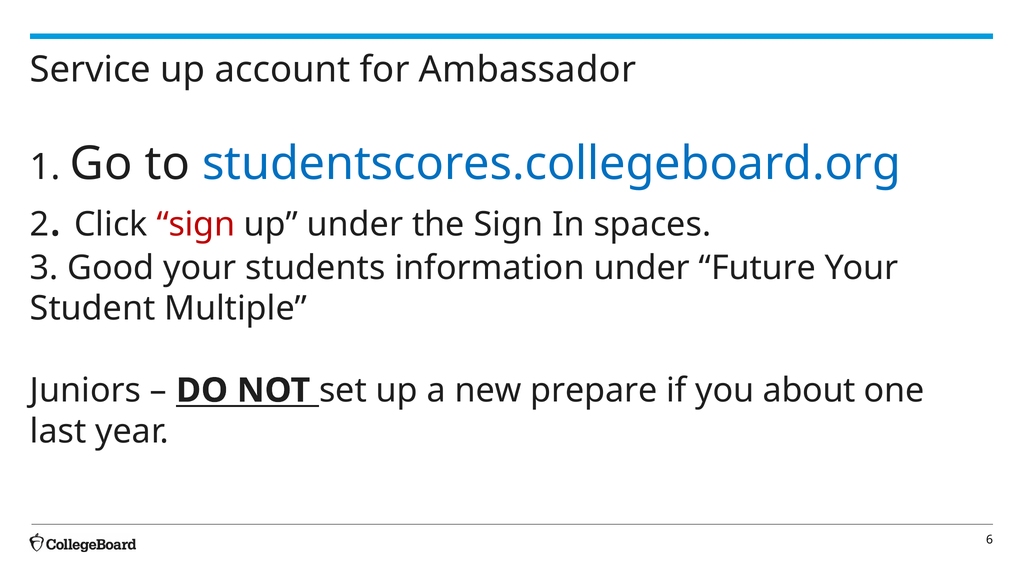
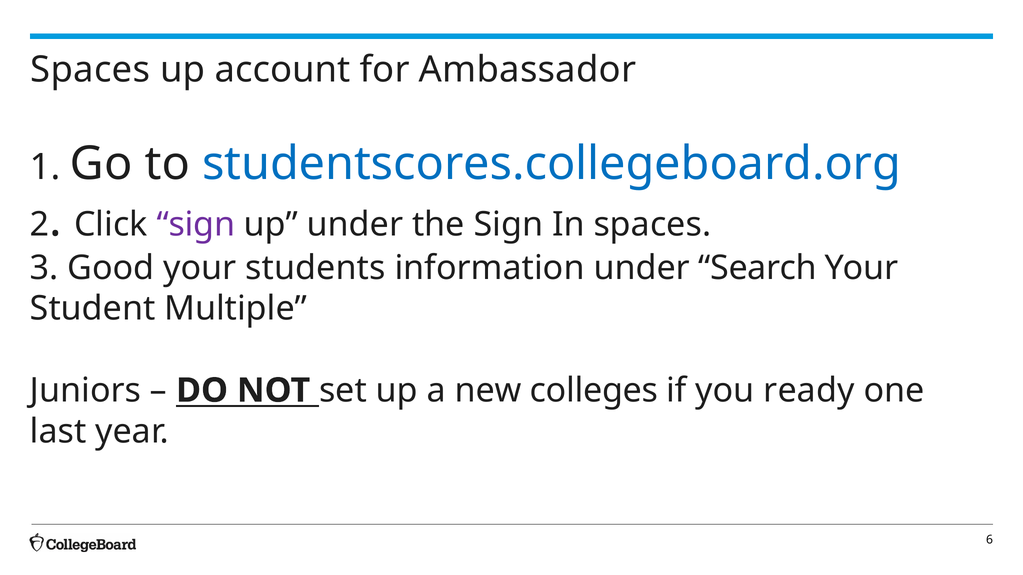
Service at (90, 70): Service -> Spaces
sign at (196, 225) colour: red -> purple
Future: Future -> Search
prepare: prepare -> colleges
about: about -> ready
